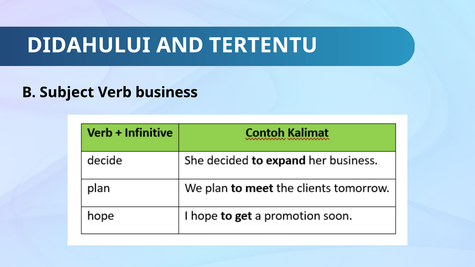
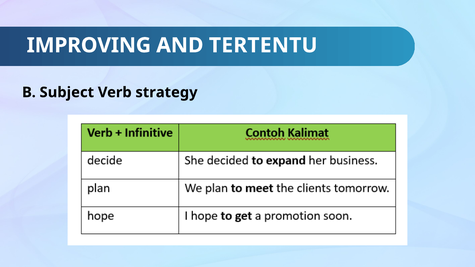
DIDAHULUI: DIDAHULUI -> IMPROVING
business: business -> strategy
